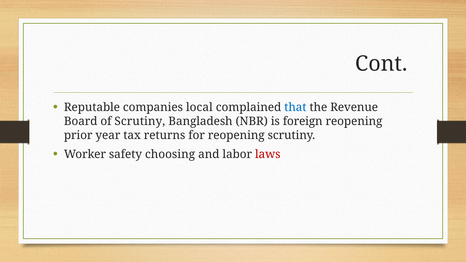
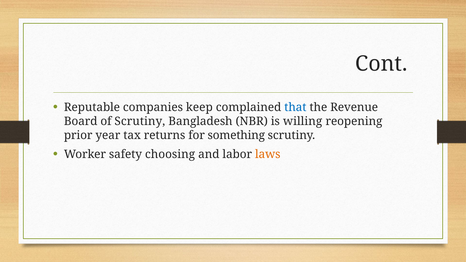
local: local -> keep
foreign: foreign -> willing
for reopening: reopening -> something
laws colour: red -> orange
